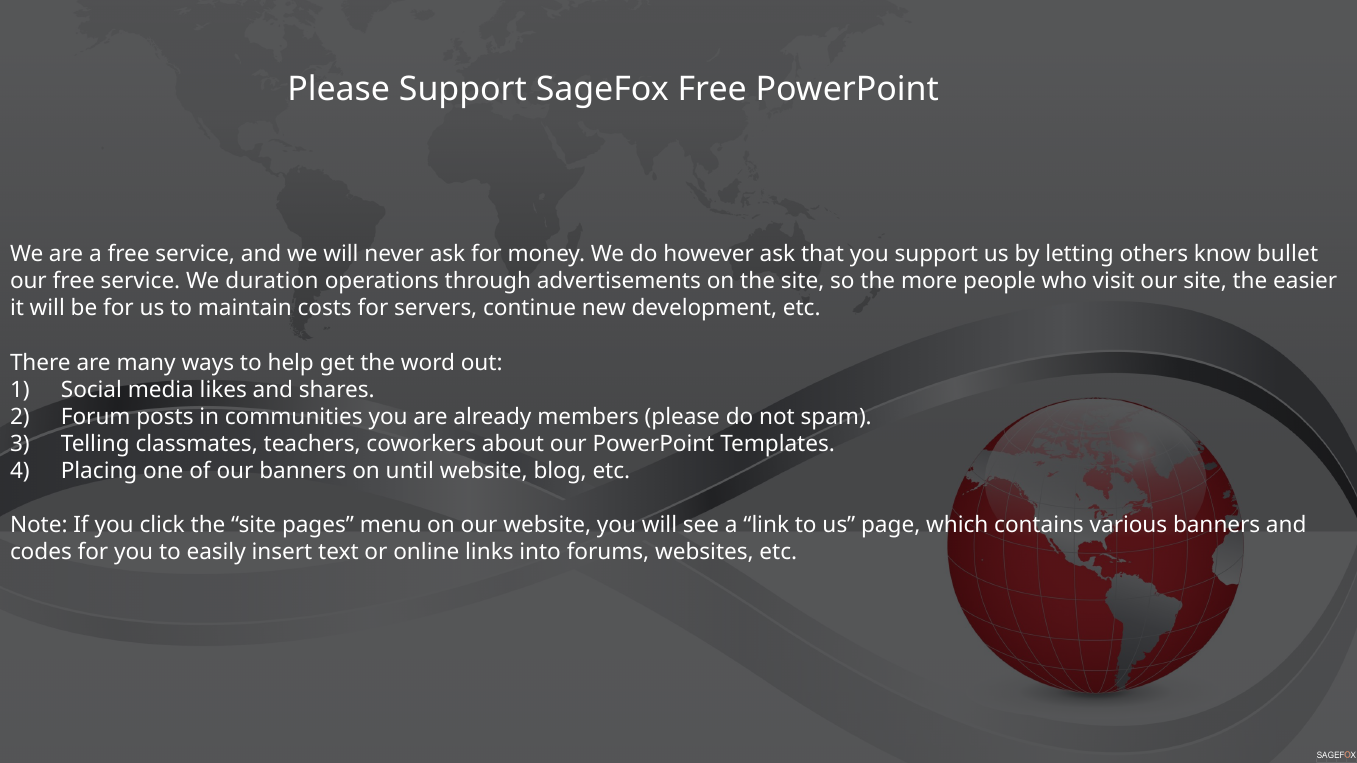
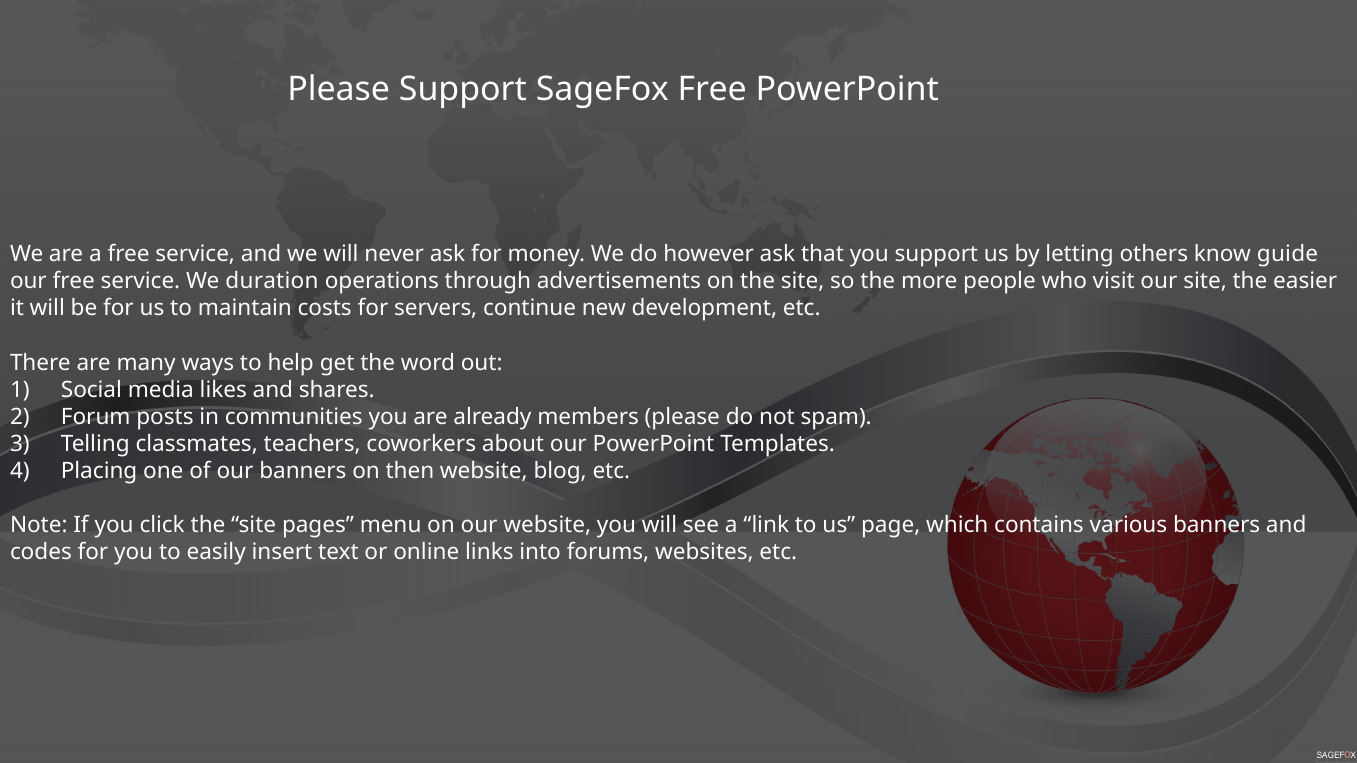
bullet: bullet -> guide
until: until -> then
